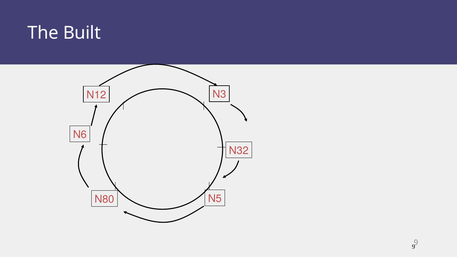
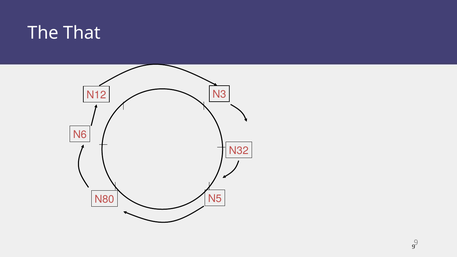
Built: Built -> That
